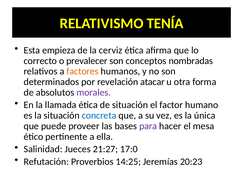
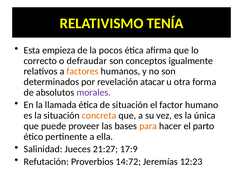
cerviz: cerviz -> pocos
prevalecer: prevalecer -> defraudar
nombradas: nombradas -> igualmente
concreta colour: blue -> orange
para colour: purple -> orange
mesa: mesa -> parto
17:0: 17:0 -> 17:9
14:25: 14:25 -> 14:72
20:23: 20:23 -> 12:23
